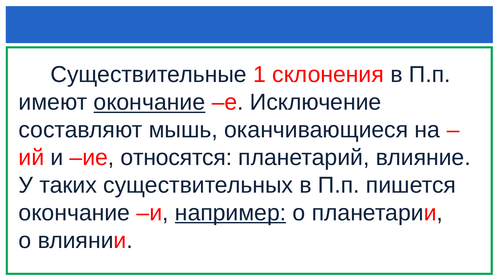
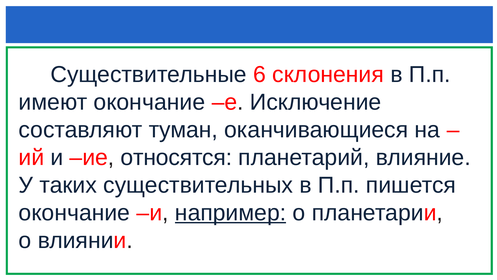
1: 1 -> 6
окончание at (149, 102) underline: present -> none
мышь: мышь -> туман
